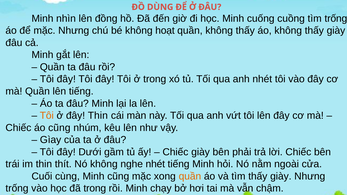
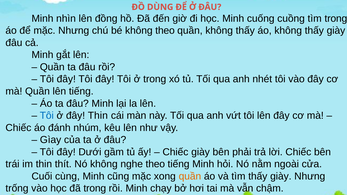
tìm trống: trống -> trong
không hoạt: hoạt -> theo
Tôi at (47, 116) colour: orange -> blue
áo cũng: cũng -> đánh
nghe nhét: nhét -> theo
